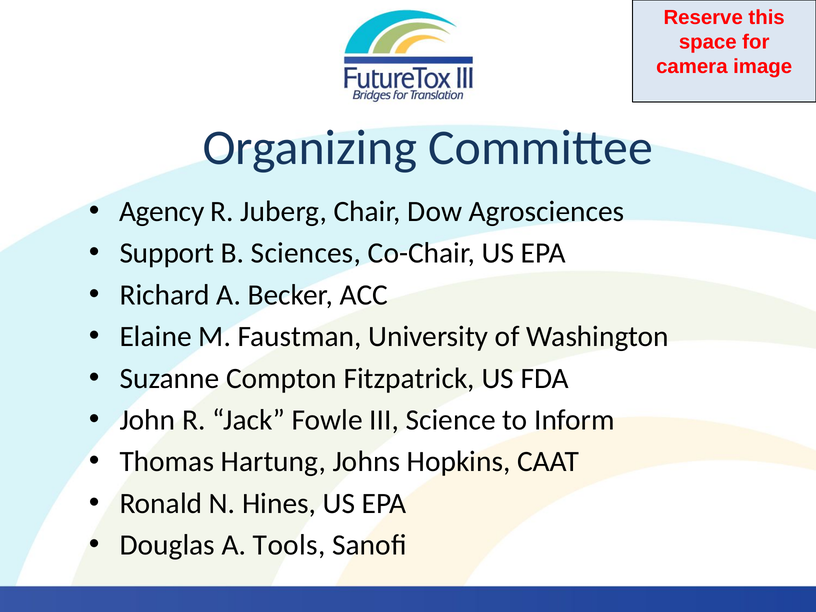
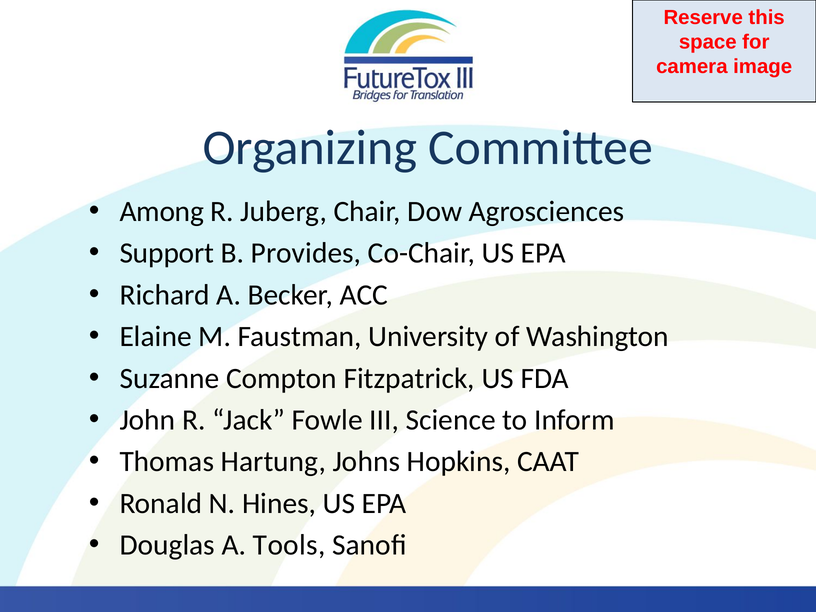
Agency: Agency -> Among
Sciences: Sciences -> Provides
